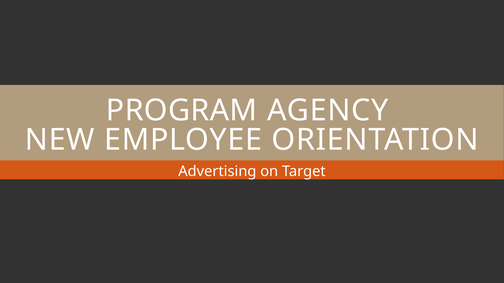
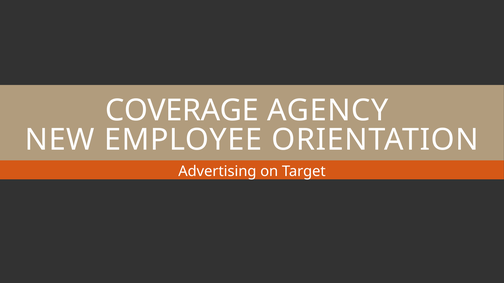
PROGRAM: PROGRAM -> COVERAGE
